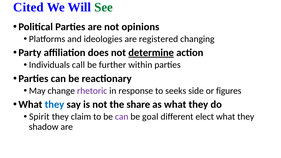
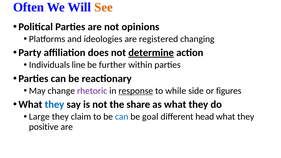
Cited: Cited -> Often
See colour: green -> orange
call: call -> line
response underline: none -> present
seeks: seeks -> while
Spirit: Spirit -> Large
can at (122, 117) colour: purple -> blue
elect: elect -> head
shadow: shadow -> positive
